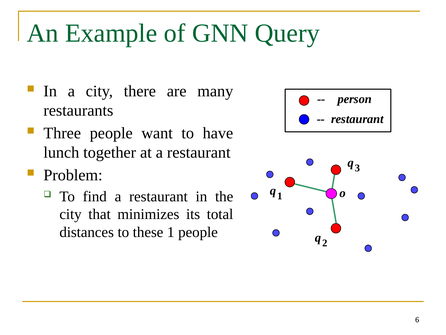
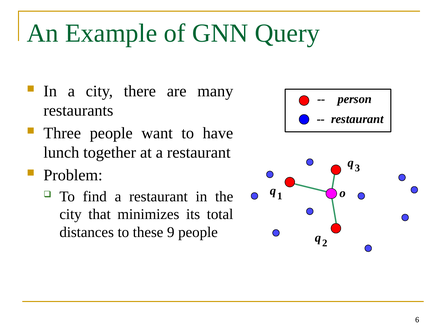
these 1: 1 -> 9
